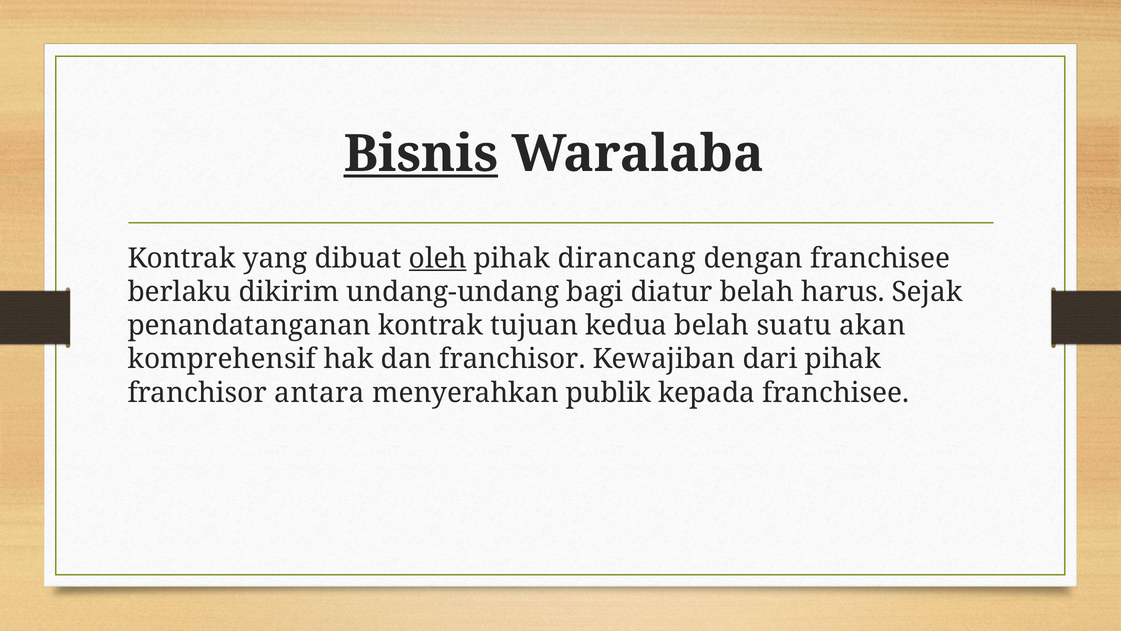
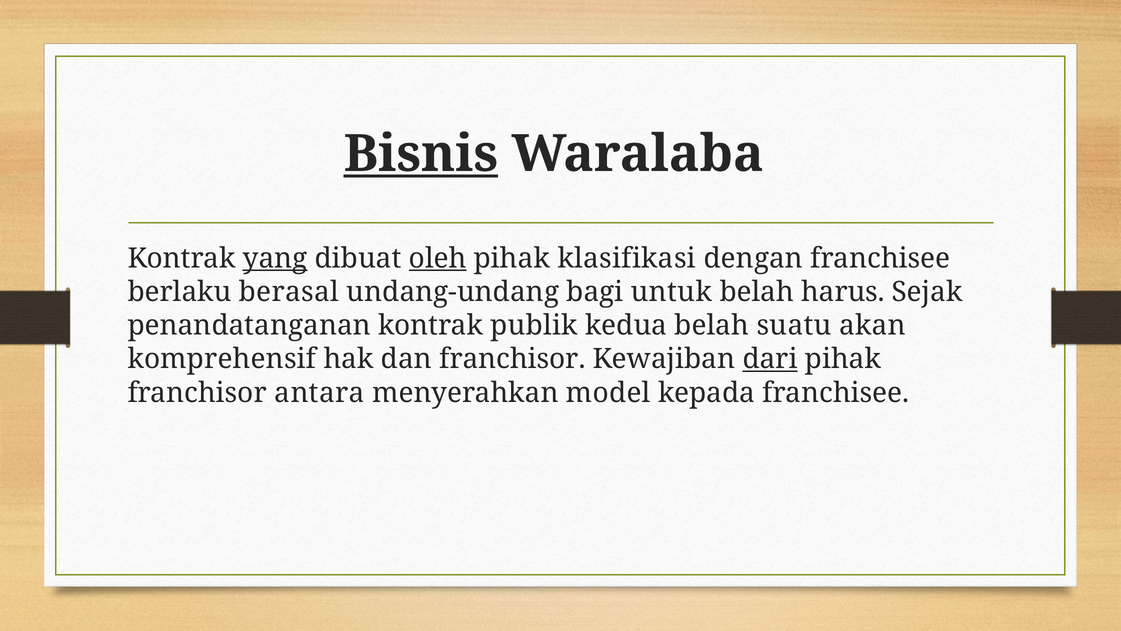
yang underline: none -> present
dirancang: dirancang -> klasifikasi
dikirim: dikirim -> berasal
diatur: diatur -> untuk
tujuan: tujuan -> publik
dari underline: none -> present
publik: publik -> model
